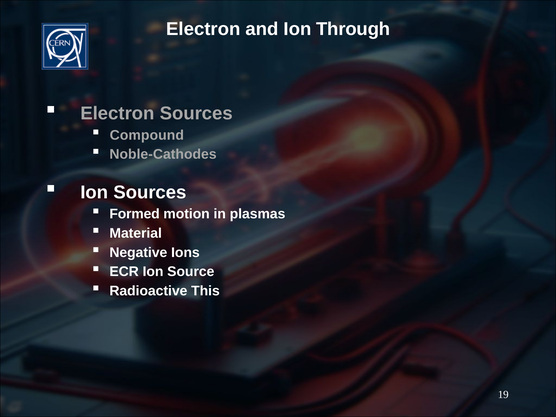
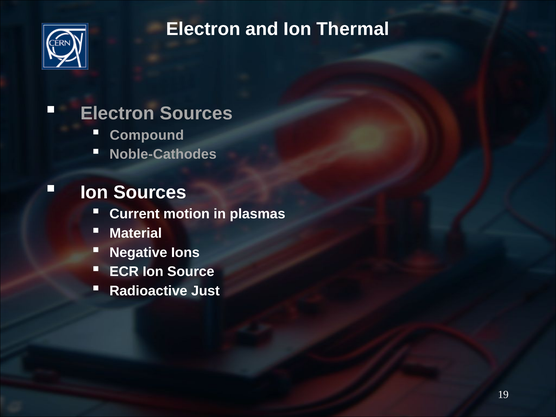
Through: Through -> Thermal
Formed: Formed -> Current
This: This -> Just
